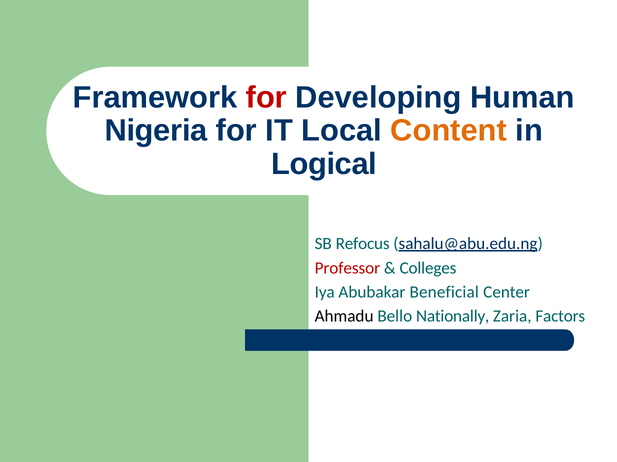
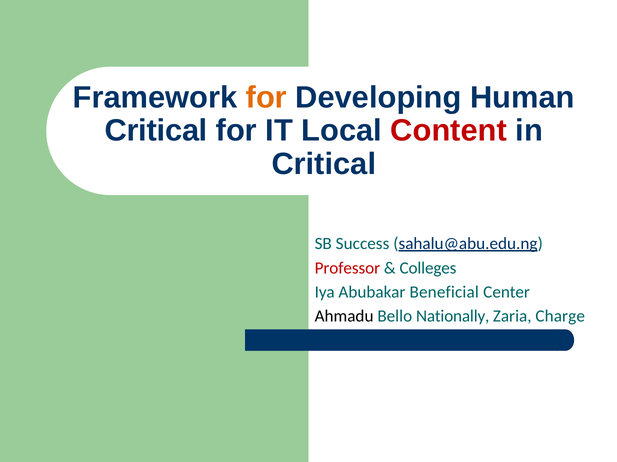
for at (266, 98) colour: red -> orange
Nigeria at (156, 131): Nigeria -> Critical
Content colour: orange -> red
Logical at (324, 164): Logical -> Critical
Refocus: Refocus -> Success
Factors: Factors -> Charge
